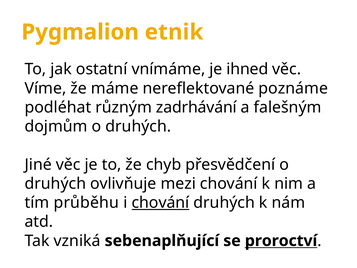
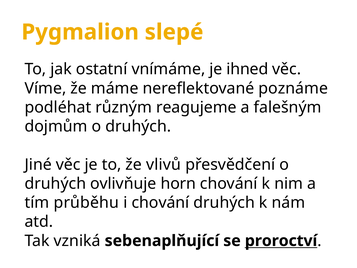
etnik: etnik -> slepé
zadrhávání: zadrhávání -> reagujeme
chyb: chyb -> vlivů
mezi: mezi -> horn
chování at (160, 202) underline: present -> none
